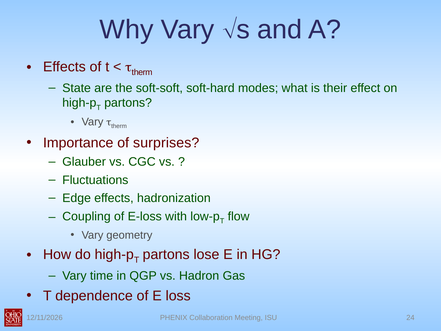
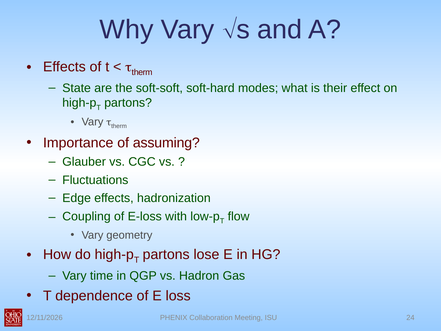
surprises: surprises -> assuming
